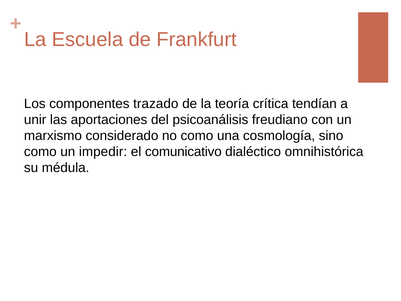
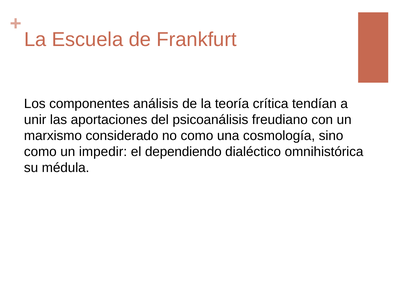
trazado: trazado -> análisis
comunicativo: comunicativo -> dependiendo
